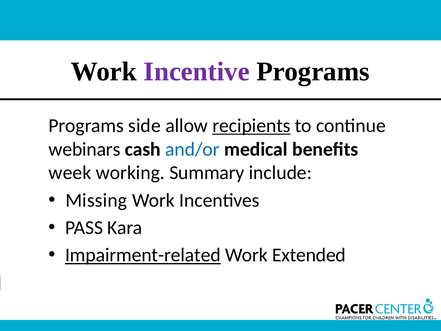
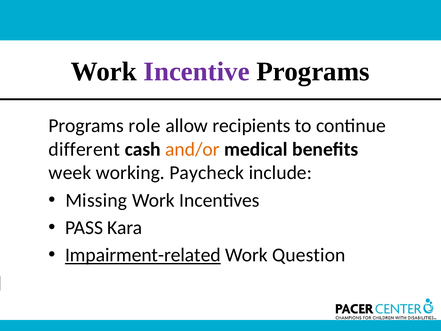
side: side -> role
recipients underline: present -> none
webinars: webinars -> different
and/or colour: blue -> orange
Summary: Summary -> Paycheck
Extended: Extended -> Question
